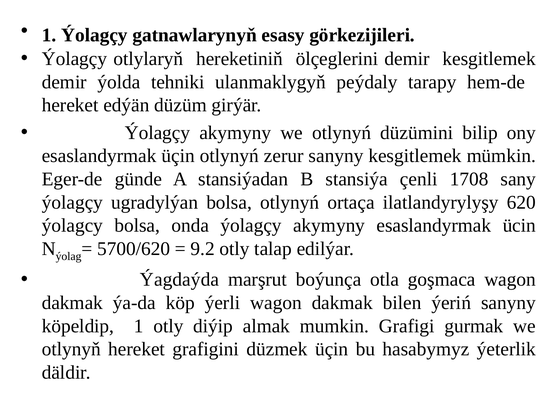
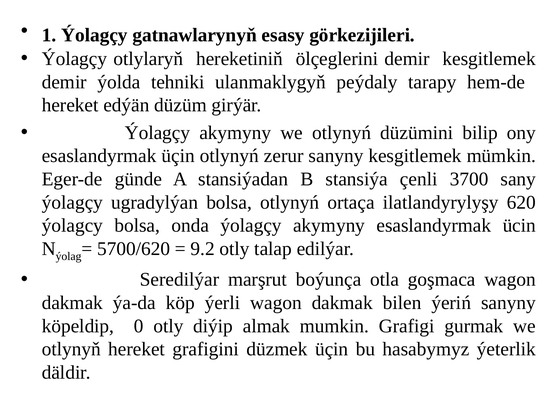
1708: 1708 -> 3700
Ýagdaýda: Ýagdaýda -> Seredilýar
köpeldip 1: 1 -> 0
